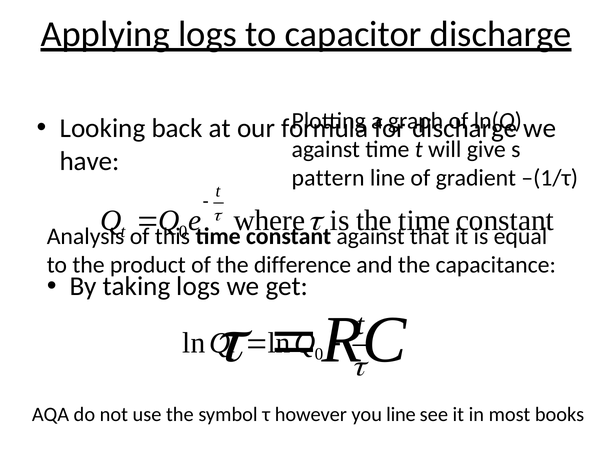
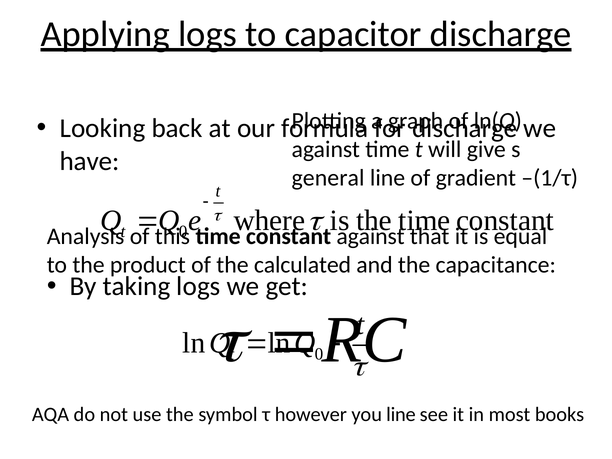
pattern: pattern -> general
difference: difference -> calculated
